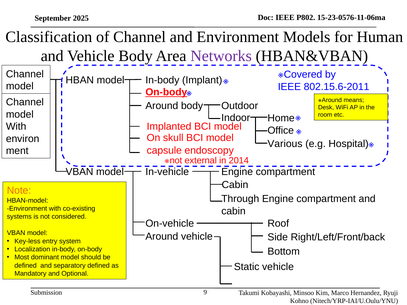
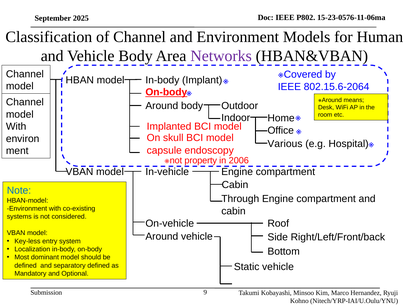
802.15.6-2011: 802.15.6-2011 -> 802.15.6-2064
external: external -> property
2014: 2014 -> 2006
Note colour: orange -> blue
